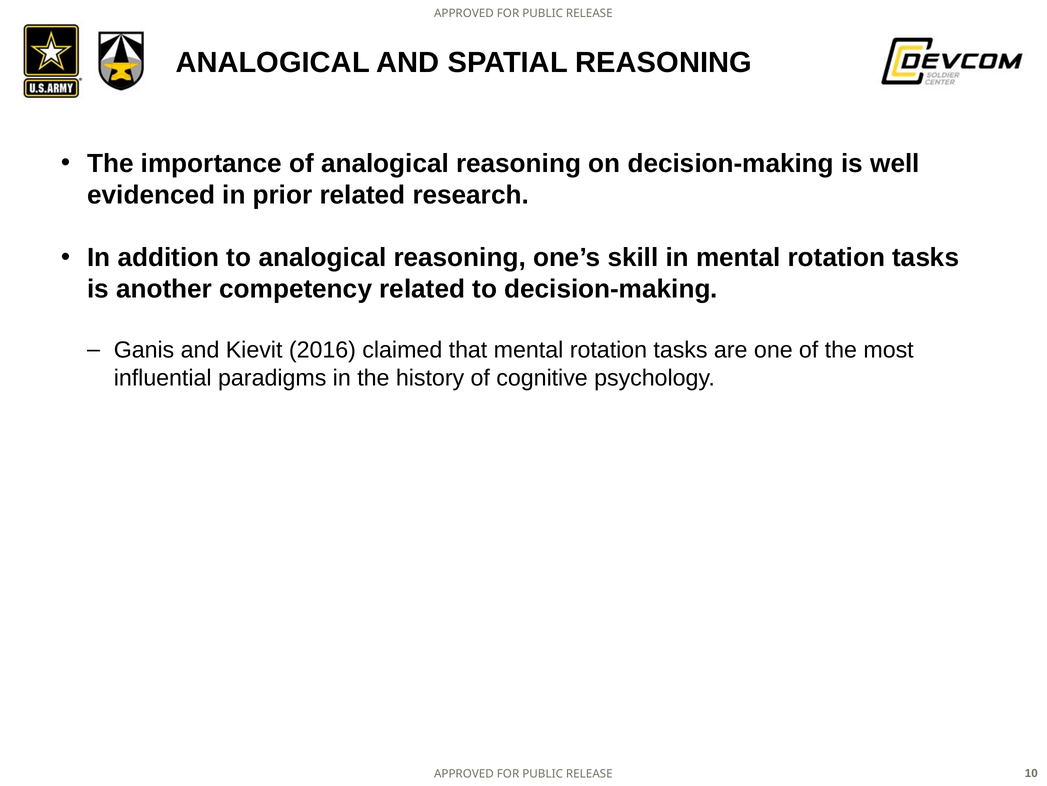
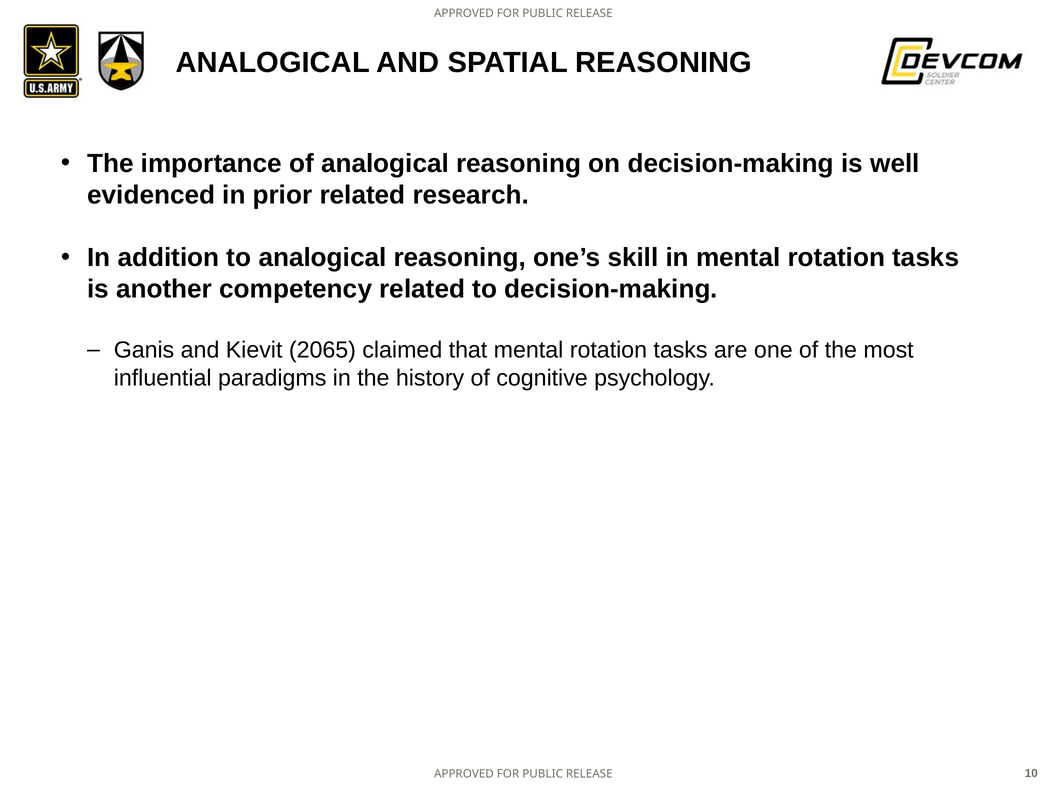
2016: 2016 -> 2065
